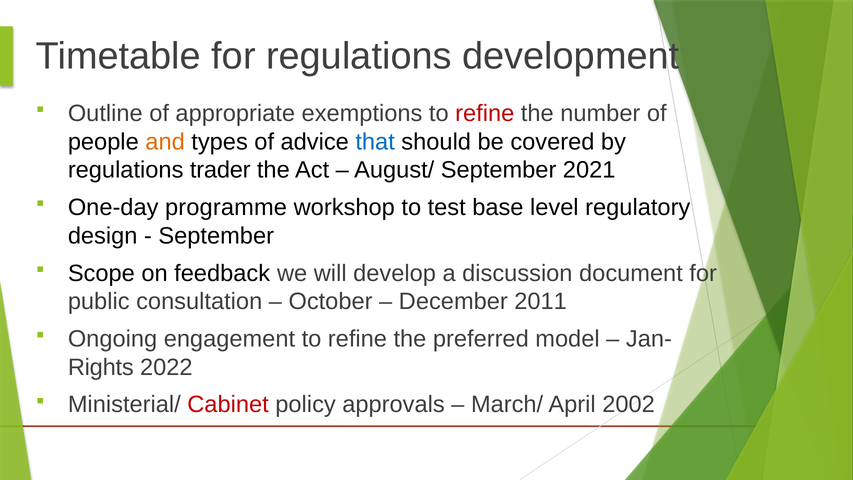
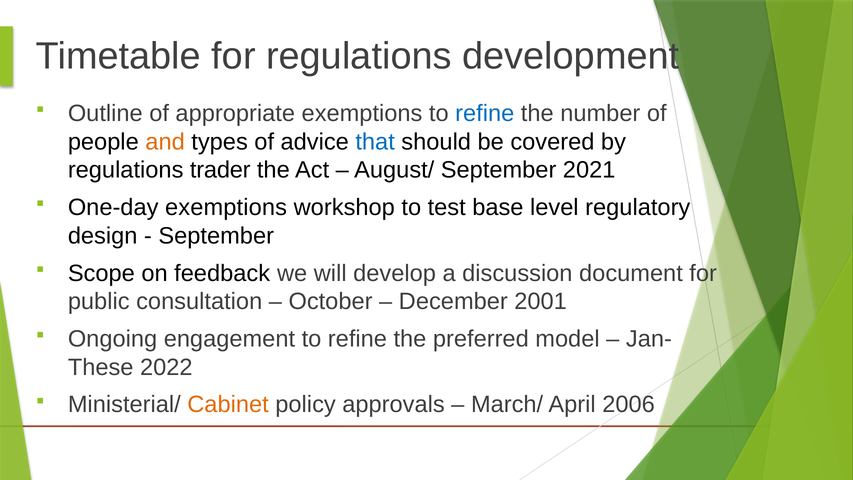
refine at (485, 113) colour: red -> blue
One-day programme: programme -> exemptions
2011: 2011 -> 2001
Rights: Rights -> These
Cabinet colour: red -> orange
2002: 2002 -> 2006
